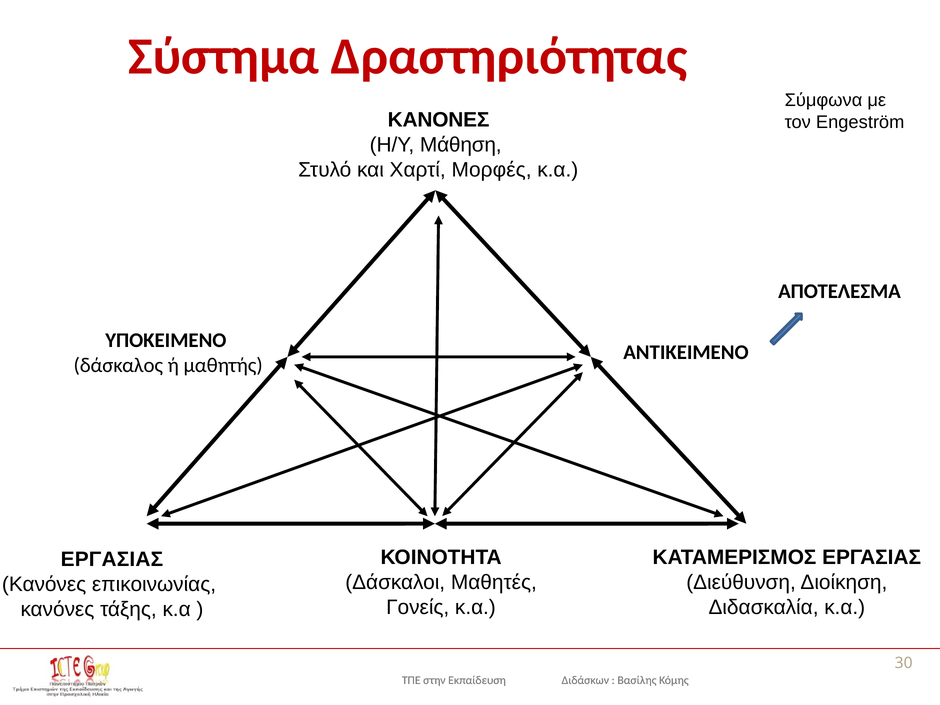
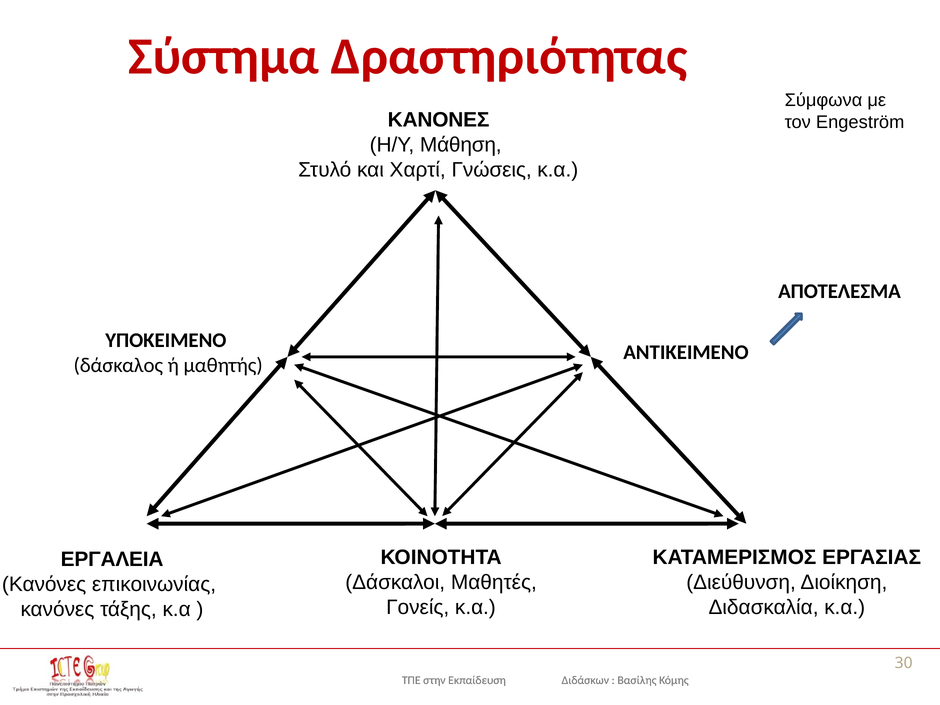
Μορφές: Μορφές -> Γνώσεις
ΕΡΓΑΣΙΑΣ at (112, 559): ΕΡΓΑΣΙΑΣ -> ΕΡΓΑΛΕΙΑ
